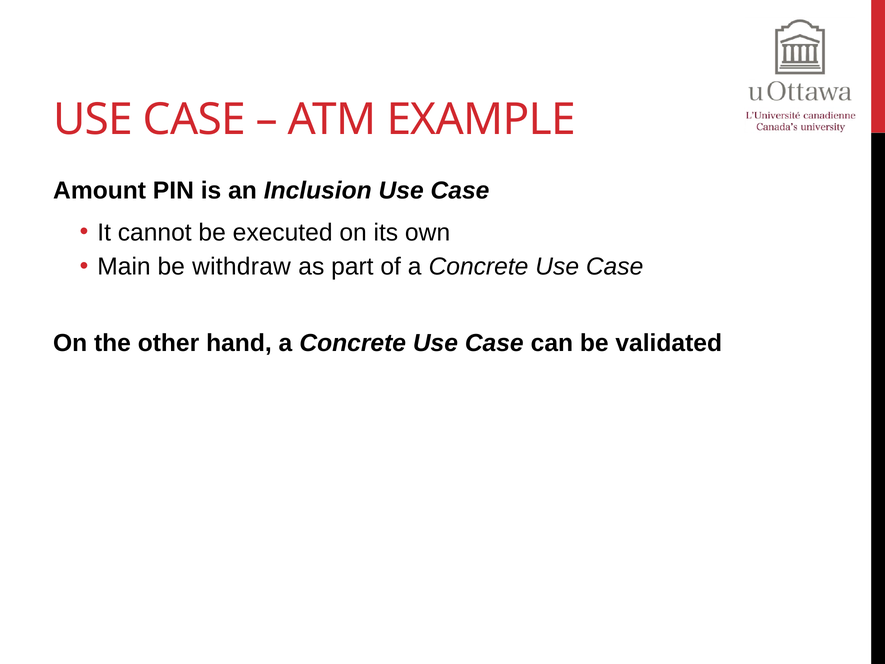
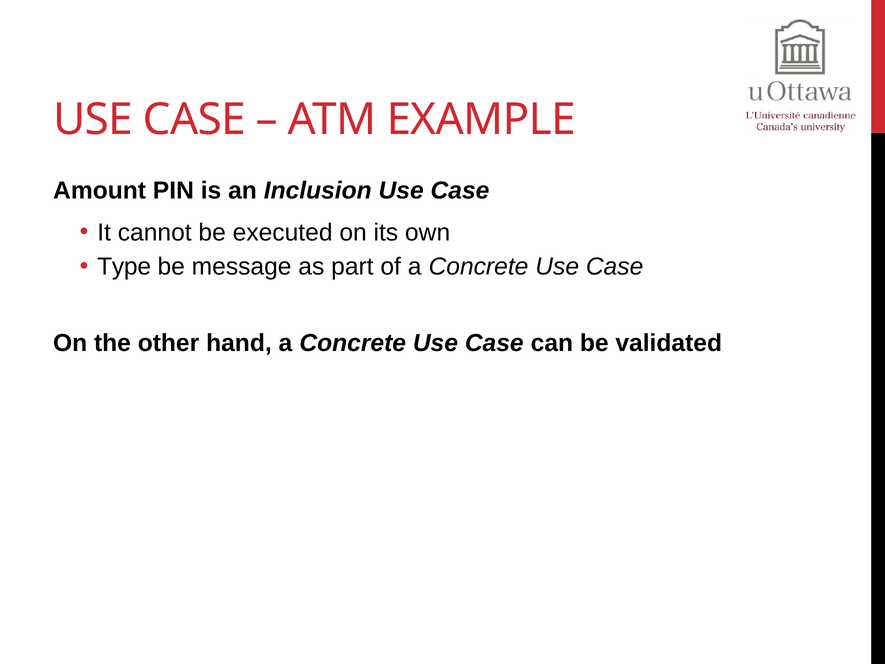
Main: Main -> Type
withdraw: withdraw -> message
